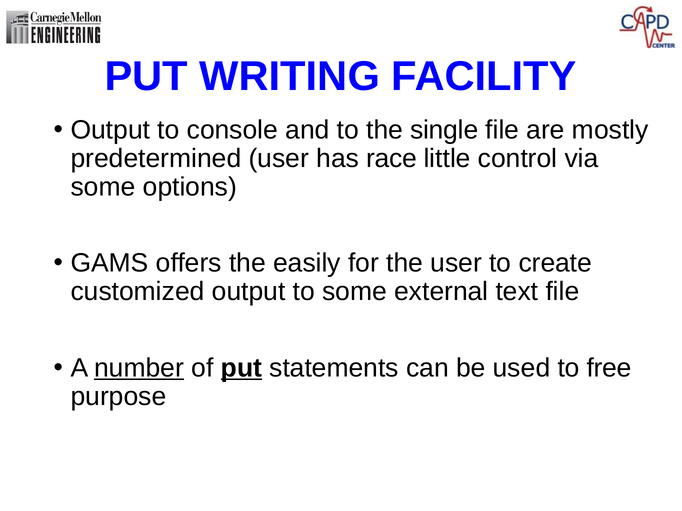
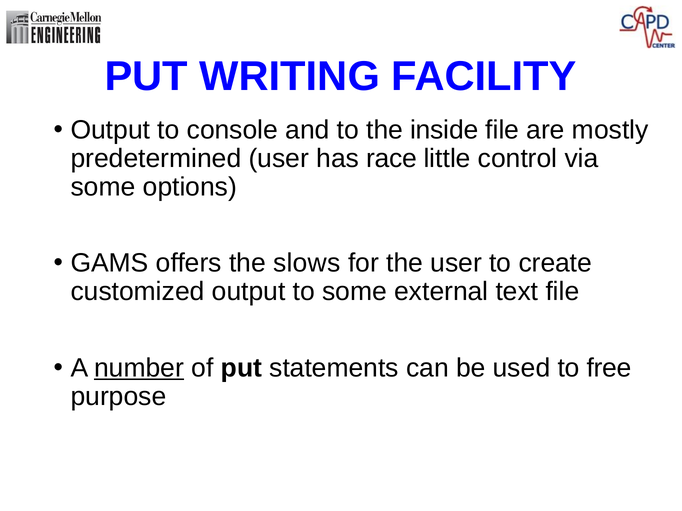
single: single -> inside
easily: easily -> slows
put at (241, 368) underline: present -> none
